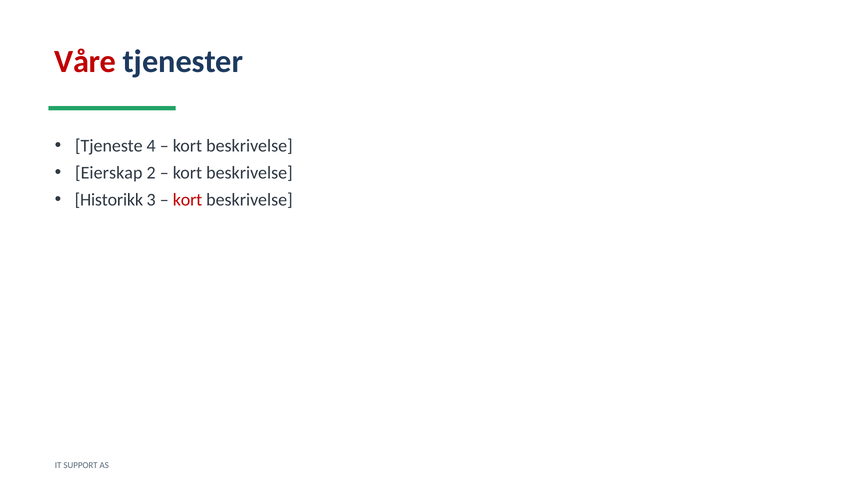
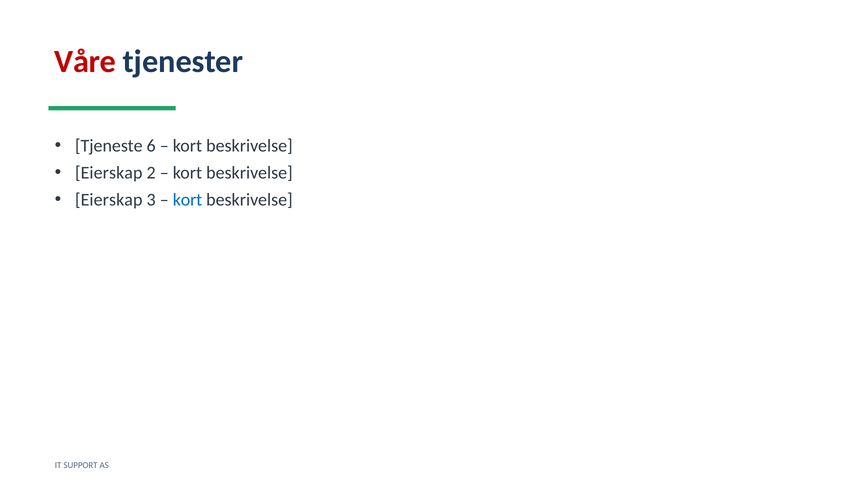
4: 4 -> 6
Historikk at (109, 200): Historikk -> Eierskap
kort at (188, 200) colour: red -> blue
